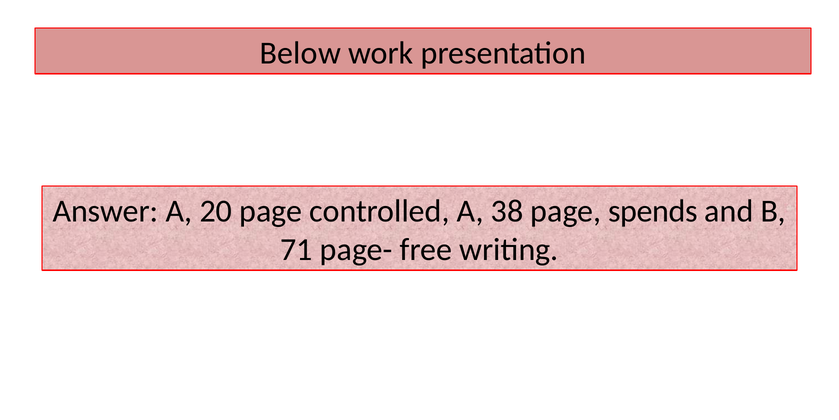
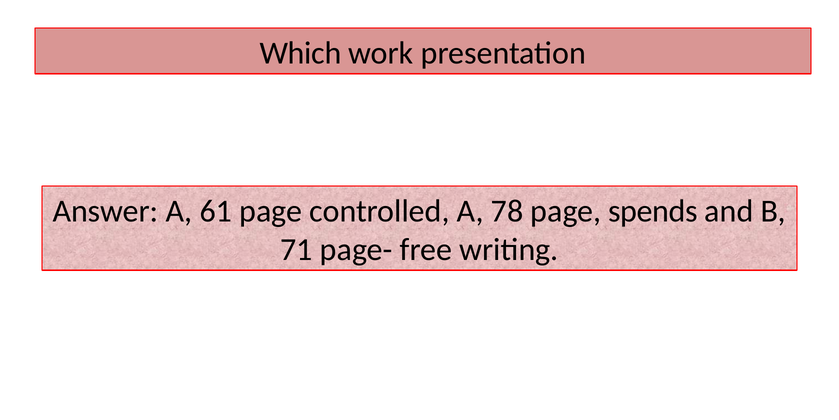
Below: Below -> Which
20: 20 -> 61
38: 38 -> 78
